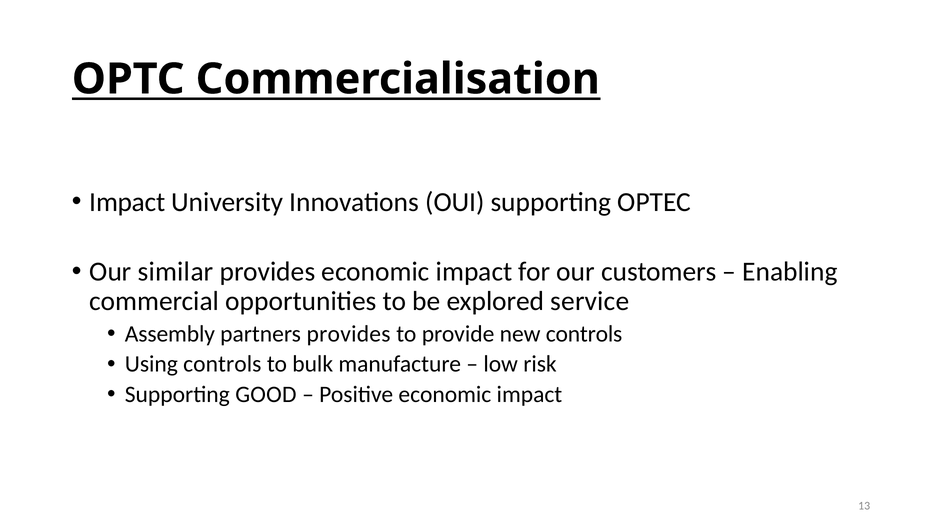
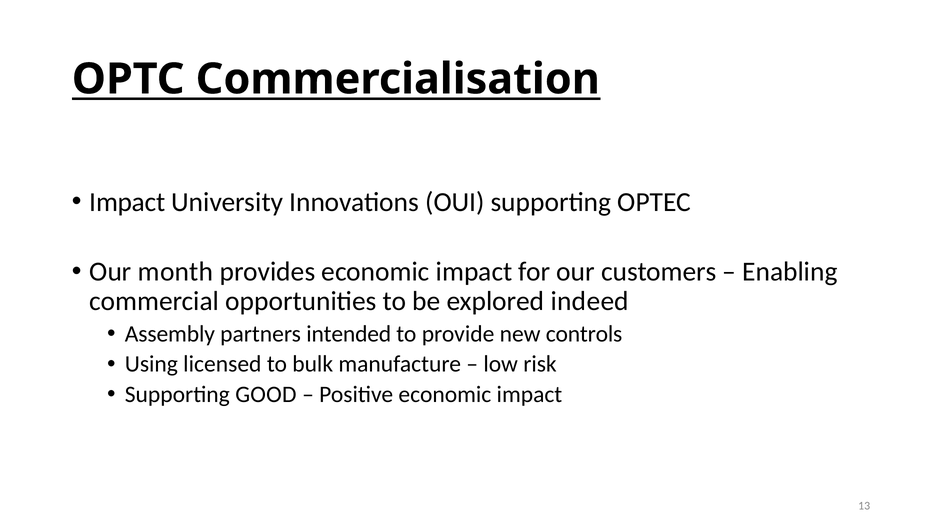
similar: similar -> month
service: service -> indeed
partners provides: provides -> intended
Using controls: controls -> licensed
